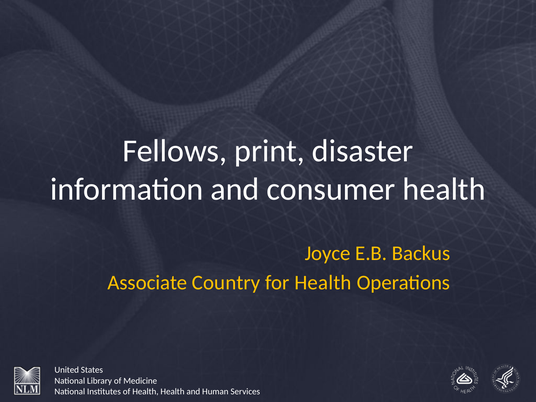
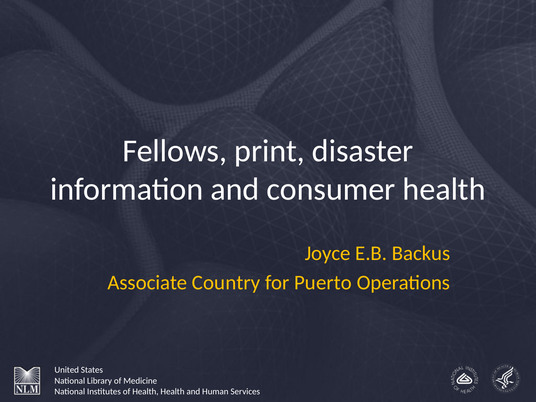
for Health: Health -> Puerto
